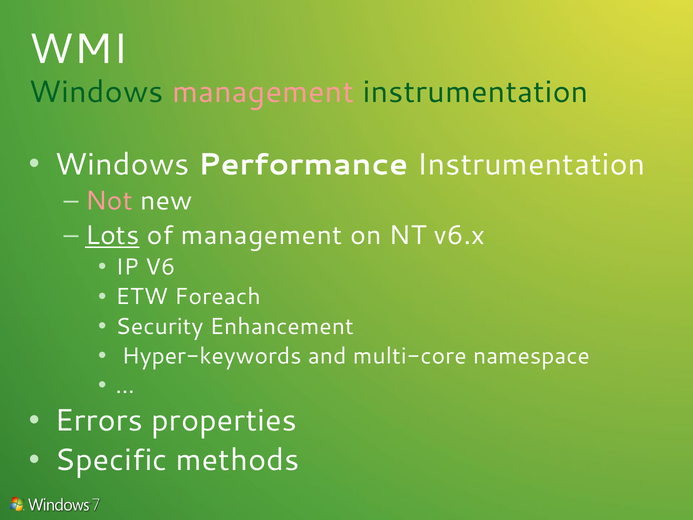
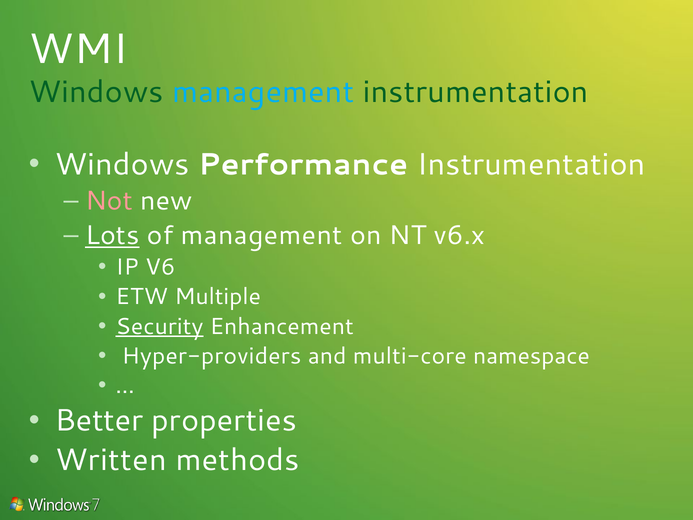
management at (263, 92) colour: pink -> light blue
Foreach: Foreach -> Multiple
Security underline: none -> present
Hyper-keywords: Hyper-keywords -> Hyper-providers
Errors: Errors -> Better
Specific: Specific -> Written
